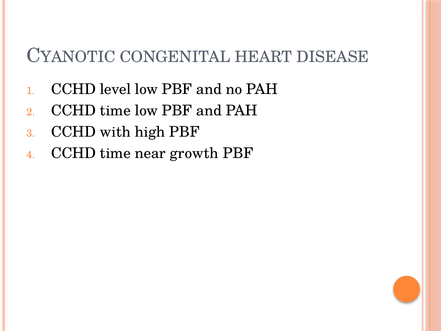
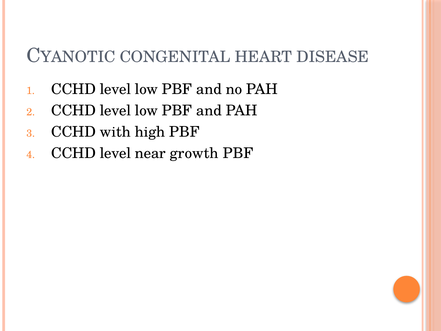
time at (115, 111): time -> level
time at (115, 153): time -> level
